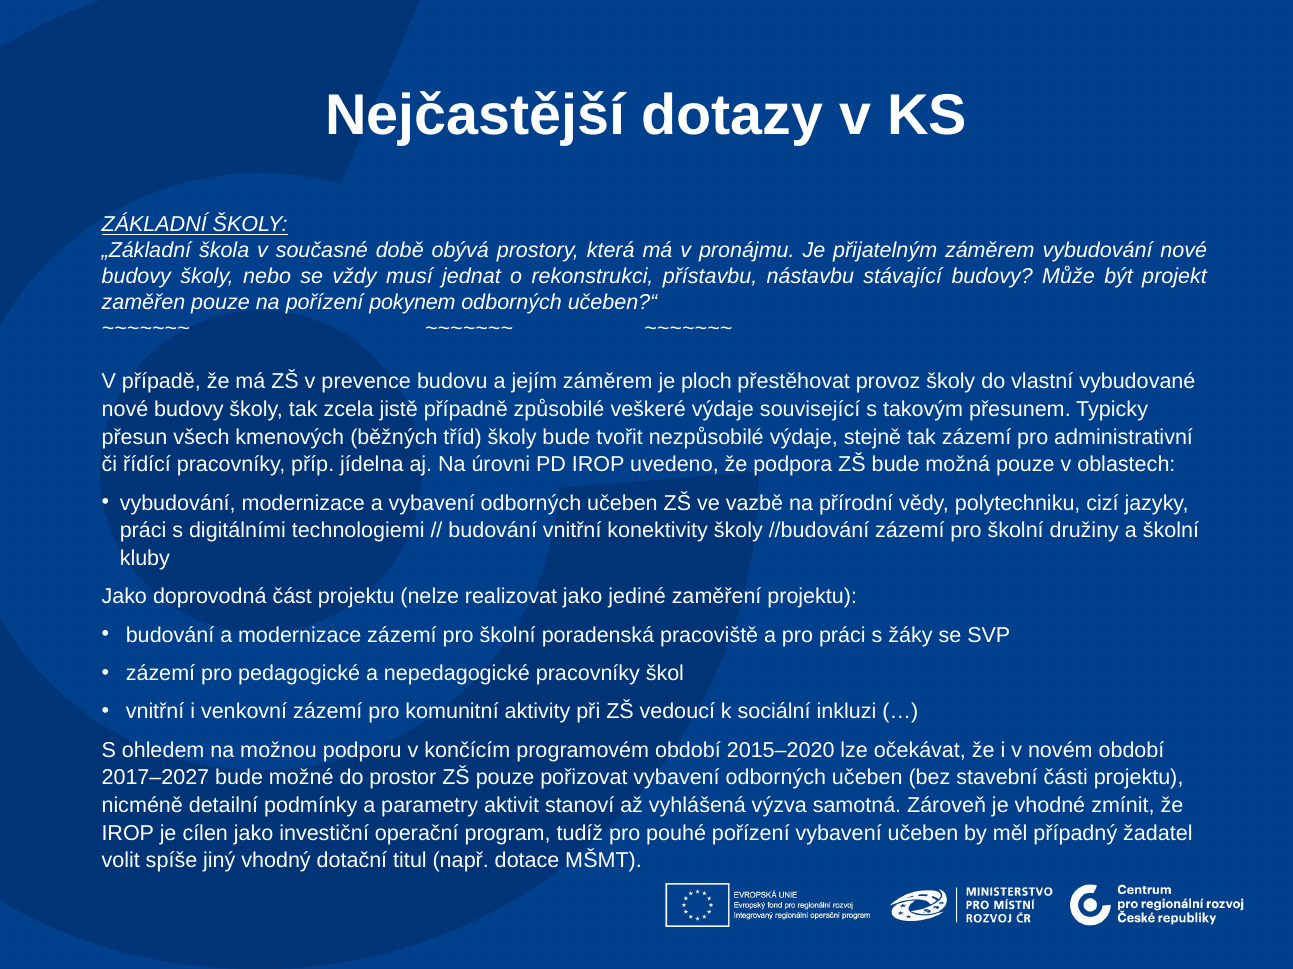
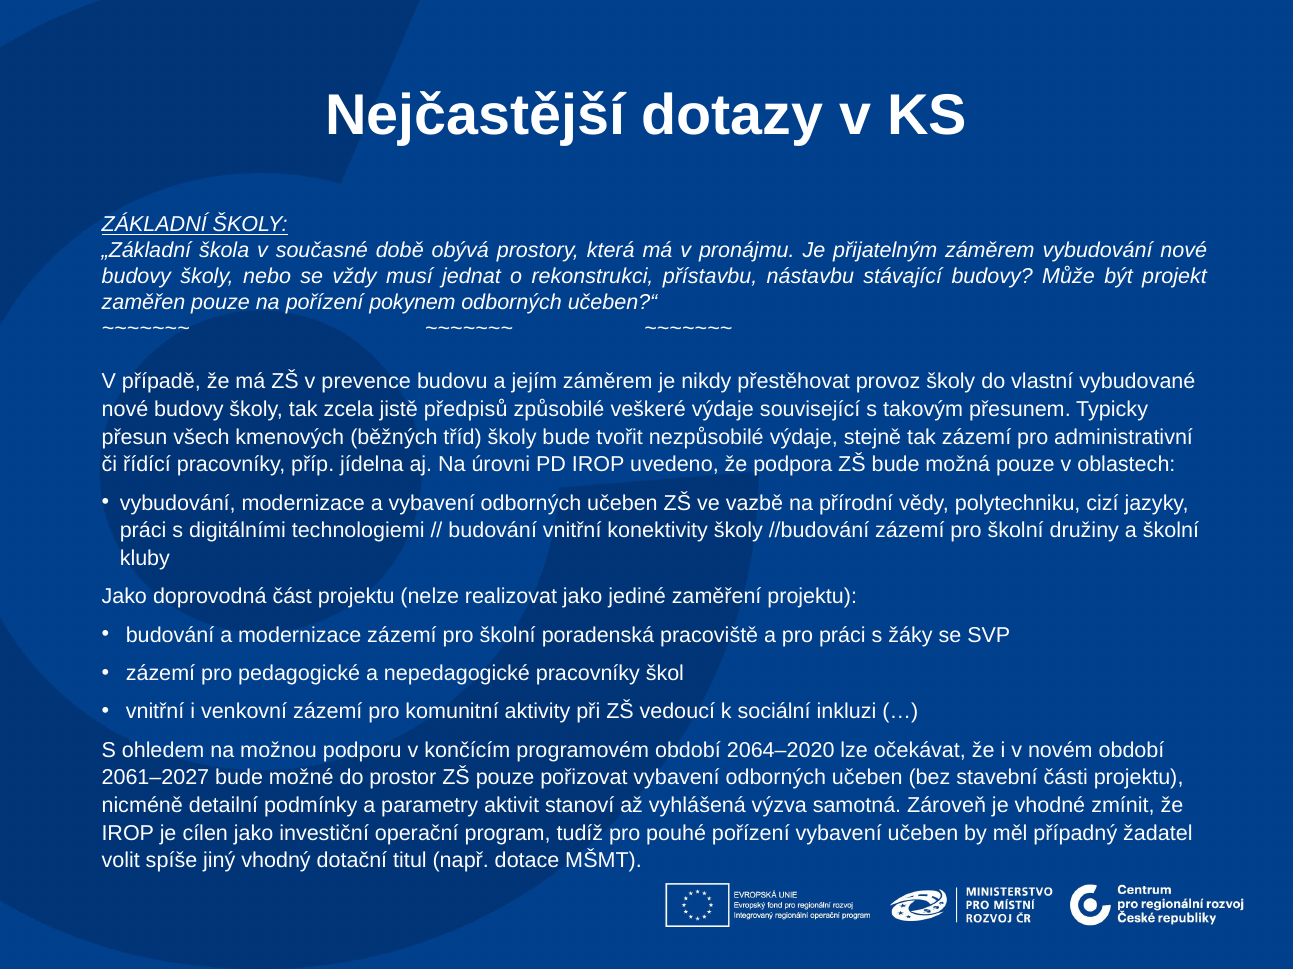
ploch: ploch -> nikdy
případně: případně -> předpisů
2015–2020: 2015–2020 -> 2064–2020
2017–2027: 2017–2027 -> 2061–2027
